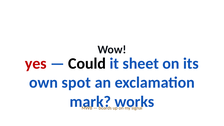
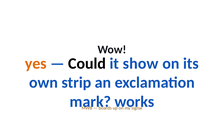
yes colour: red -> orange
sheet: sheet -> show
spot: spot -> strip
